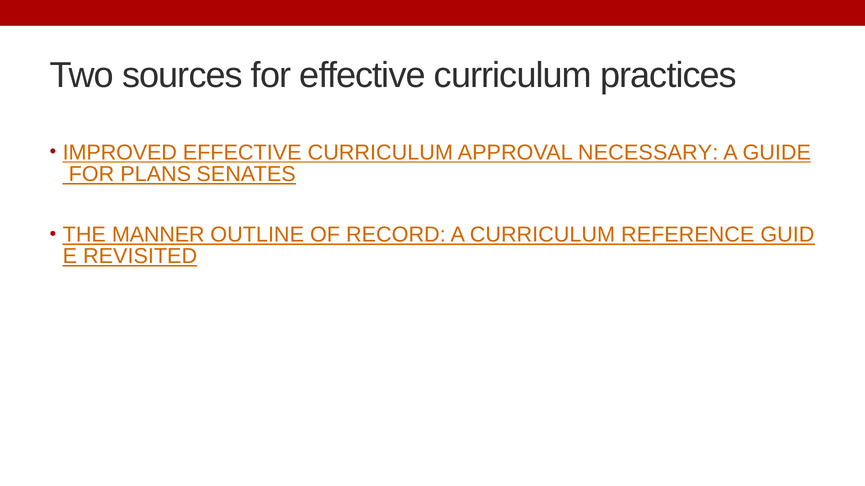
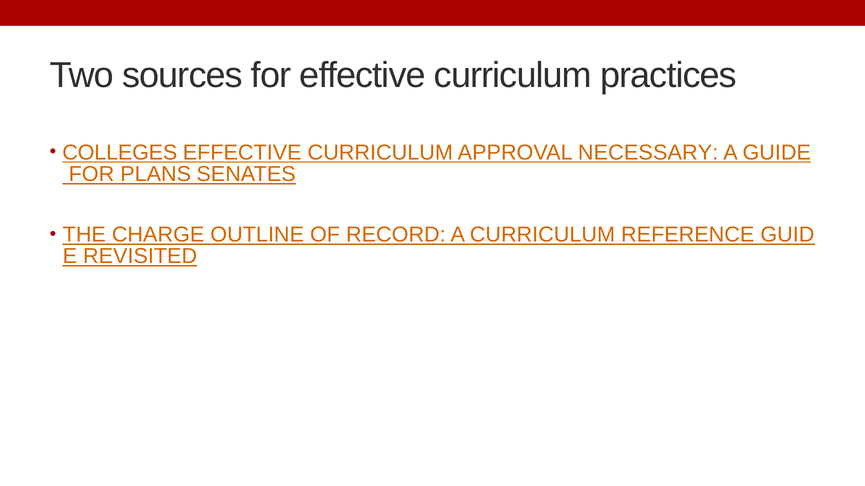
IMPROVED: IMPROVED -> COLLEGES
MANNER: MANNER -> CHARGE
